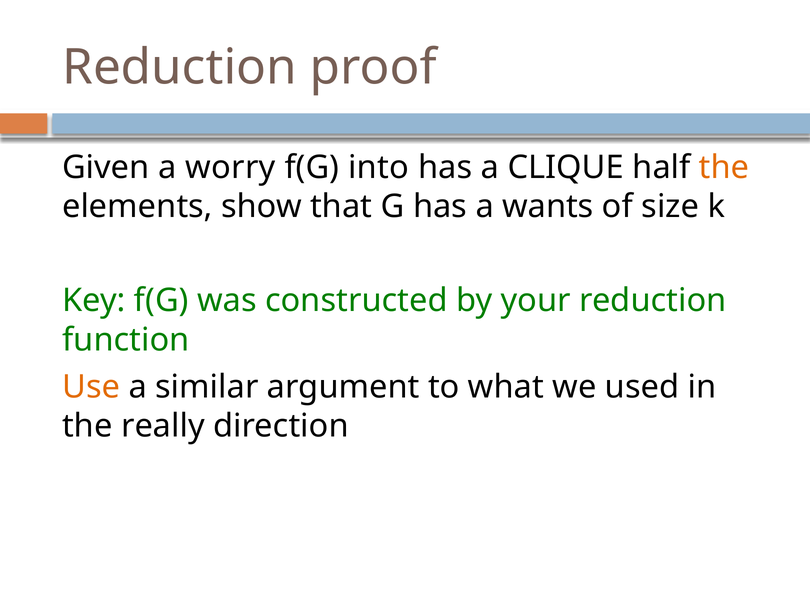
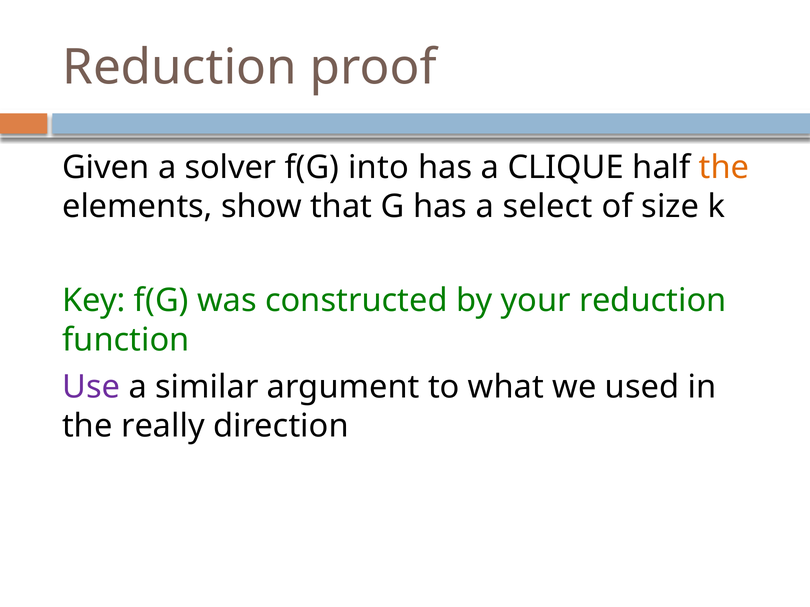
worry: worry -> solver
wants: wants -> select
Use colour: orange -> purple
